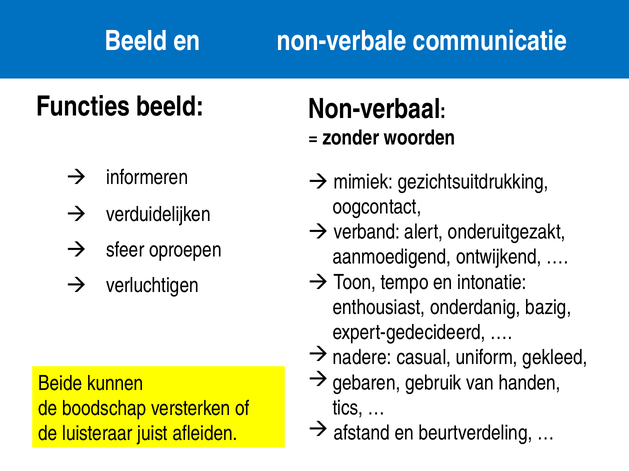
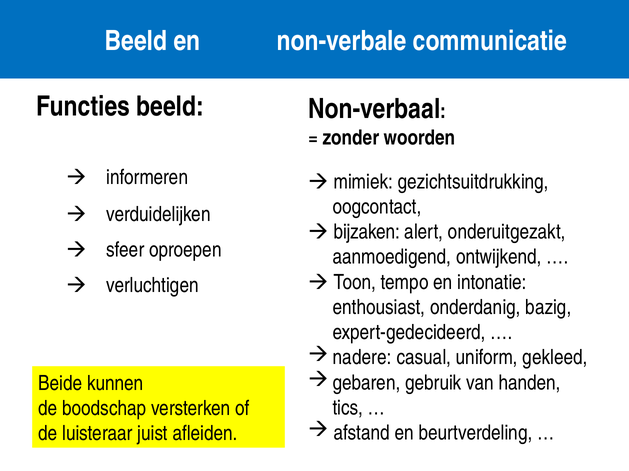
verband: verband -> bijzaken
